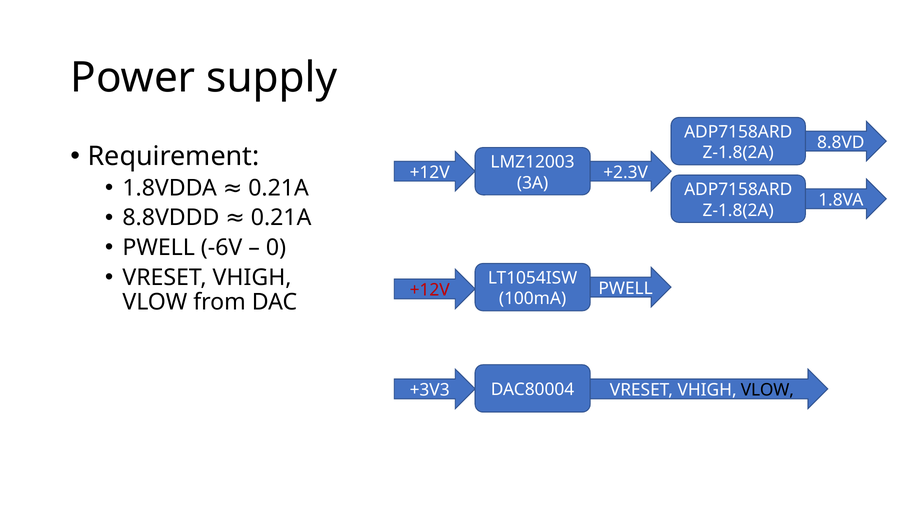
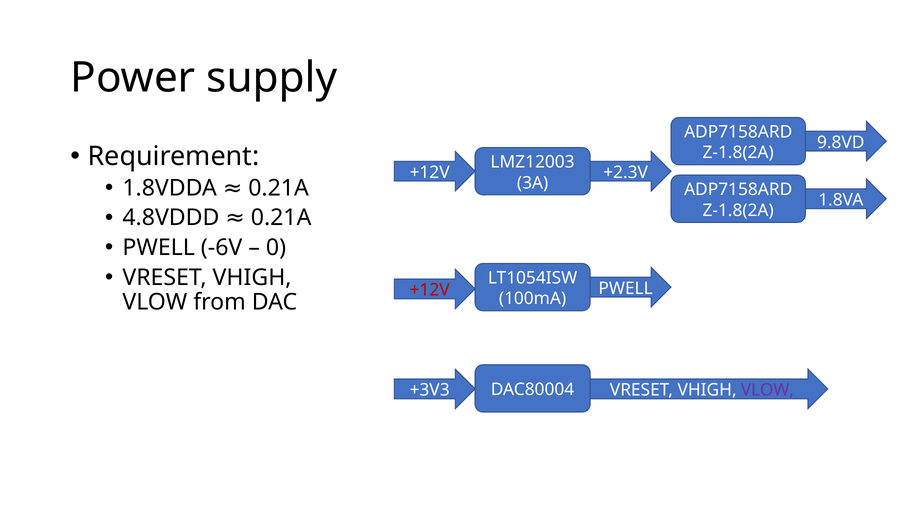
8.8VD: 8.8VD -> 9.8VD
8.8VDDD: 8.8VDDD -> 4.8VDDD
VLOW at (767, 390) colour: black -> purple
